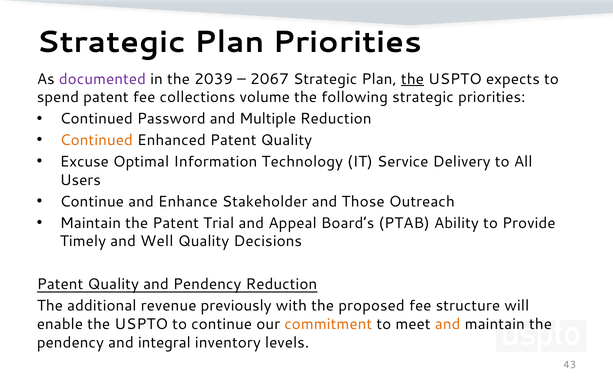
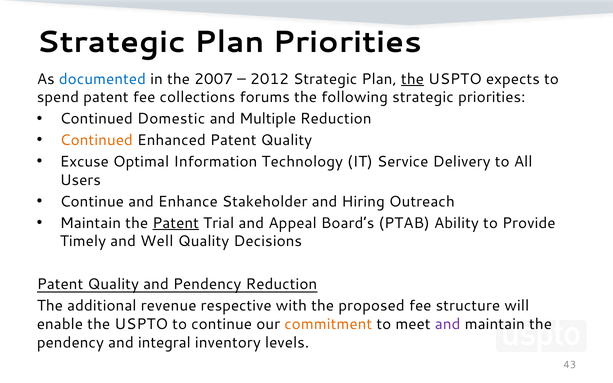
documented colour: purple -> blue
2039: 2039 -> 2007
2067: 2067 -> 2012
volume: volume -> forums
Password: Password -> Domestic
Those: Those -> Hiring
Patent at (176, 223) underline: none -> present
previously: previously -> respective
and at (448, 324) colour: orange -> purple
